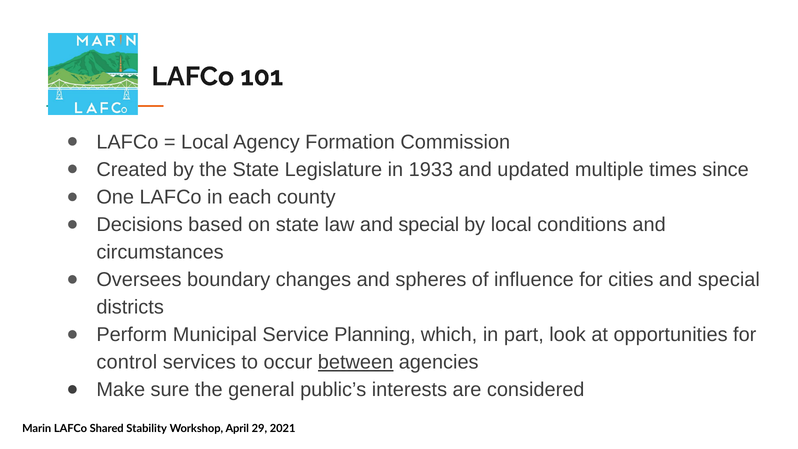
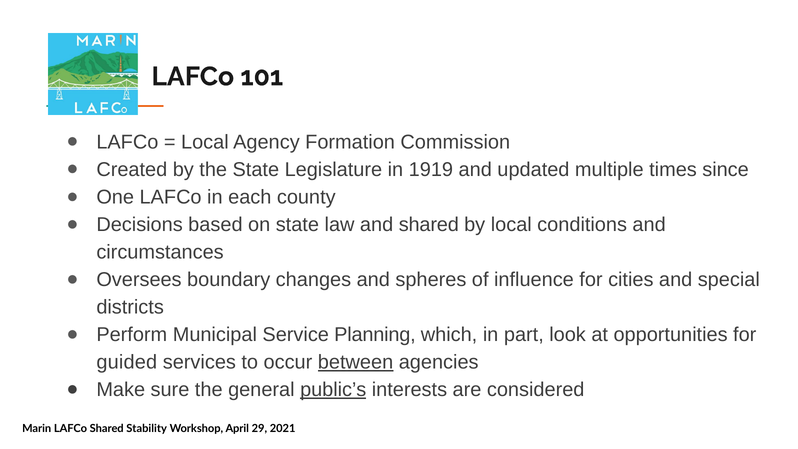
1933: 1933 -> 1919
law and special: special -> shared
control: control -> guided
public’s underline: none -> present
